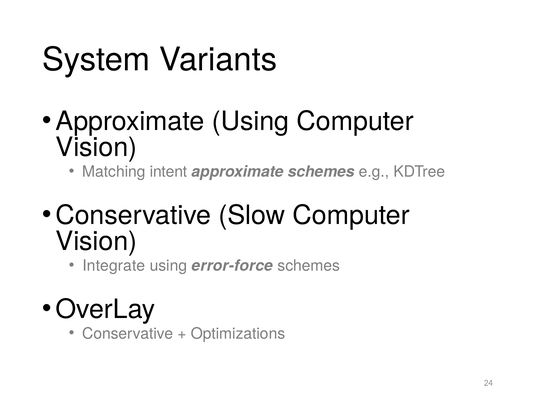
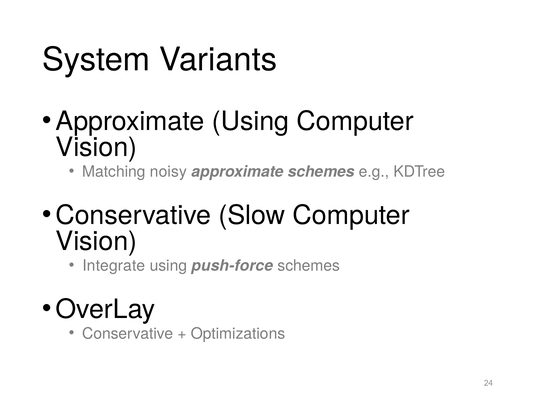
intent: intent -> noisy
error-force: error-force -> push-force
